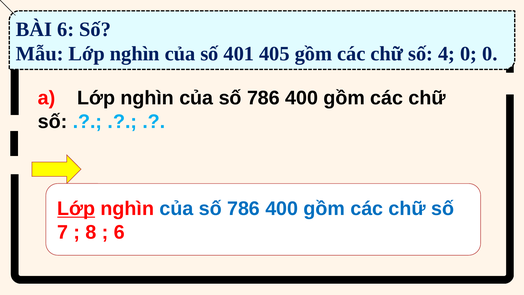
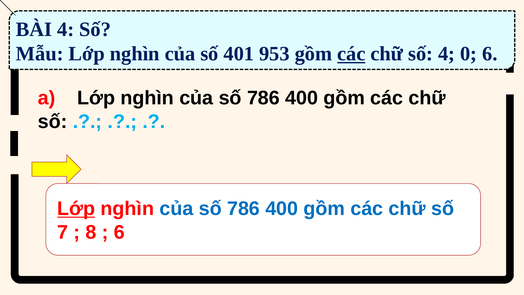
BÀI 6: 6 -> 4
405: 405 -> 953
các at (351, 54) underline: none -> present
0 0: 0 -> 6
